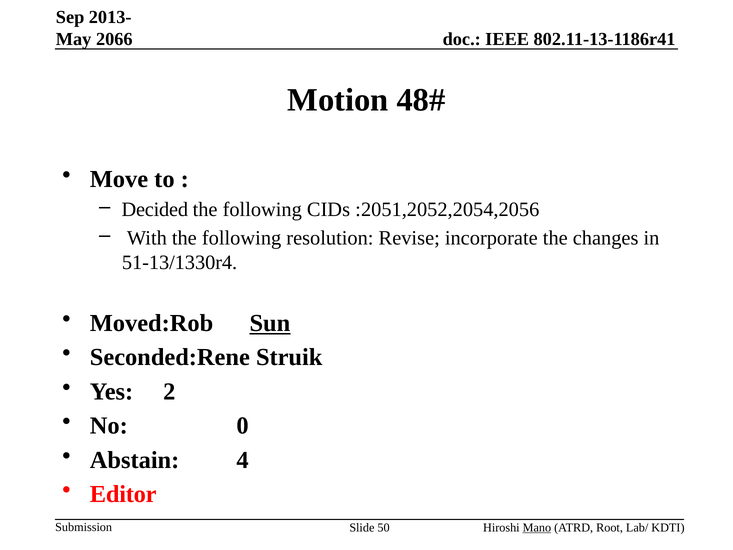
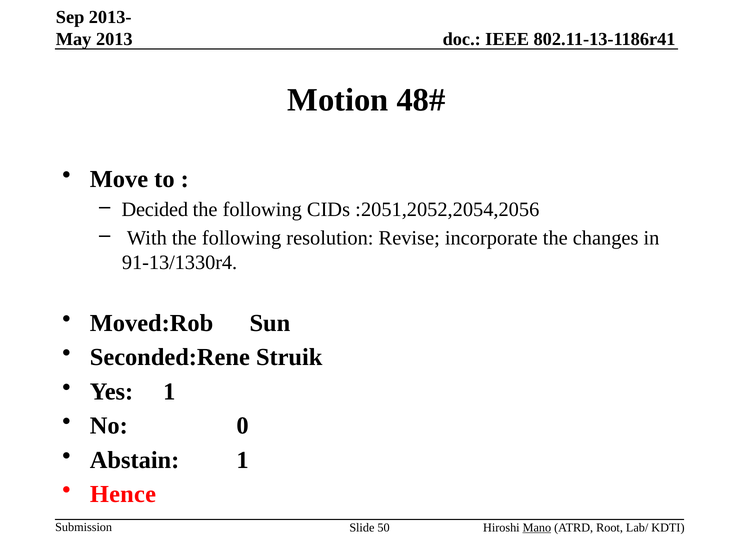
2066: 2066 -> 2013
51-13/1330r4: 51-13/1330r4 -> 91-13/1330r4
Sun underline: present -> none
Yes 2: 2 -> 1
Abstain 4: 4 -> 1
Editor: Editor -> Hence
